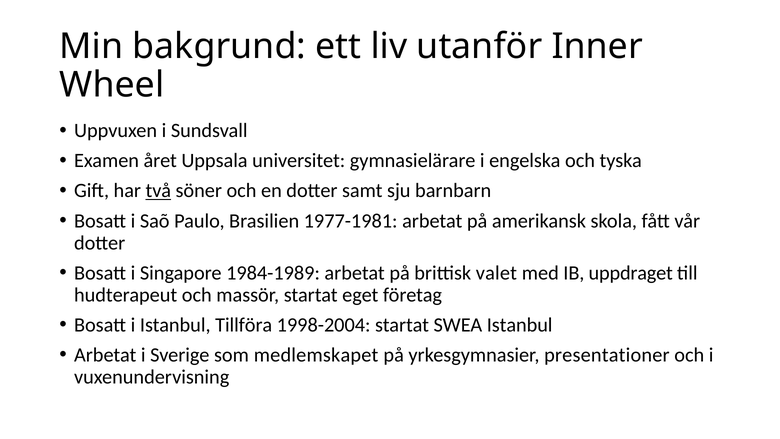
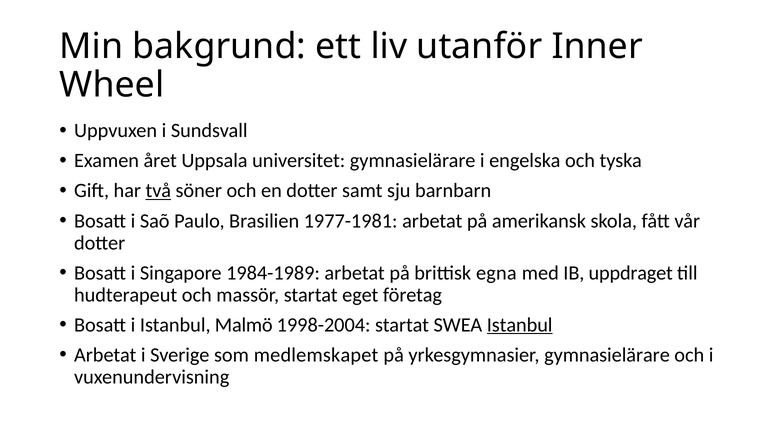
valet: valet -> egna
Tillföra: Tillföra -> Malmö
Istanbul at (520, 325) underline: none -> present
yrkesgymnasier presentationer: presentationer -> gymnasielärare
